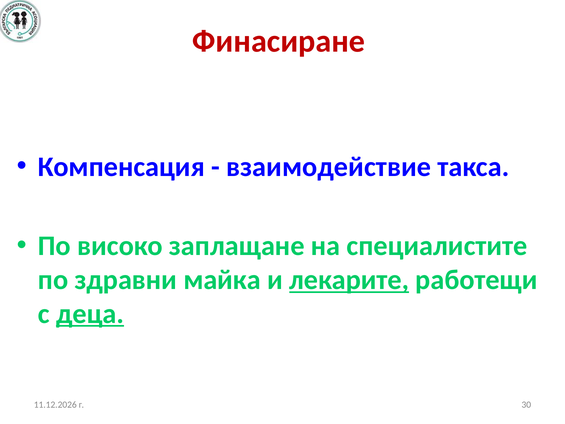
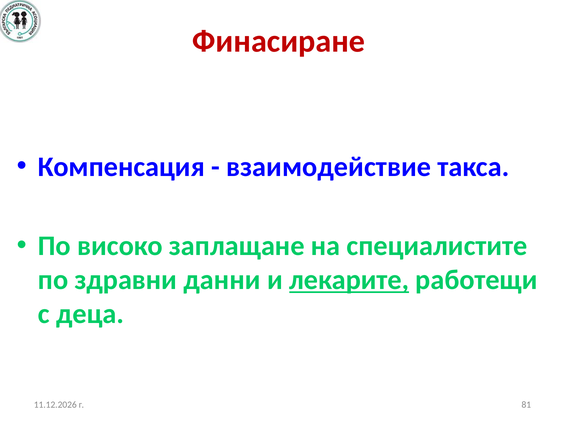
майка: майка -> данни
деца underline: present -> none
30: 30 -> 81
